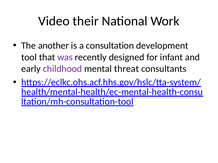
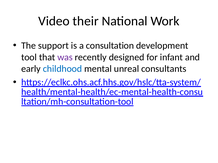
another: another -> support
childhood colour: purple -> blue
threat: threat -> unreal
